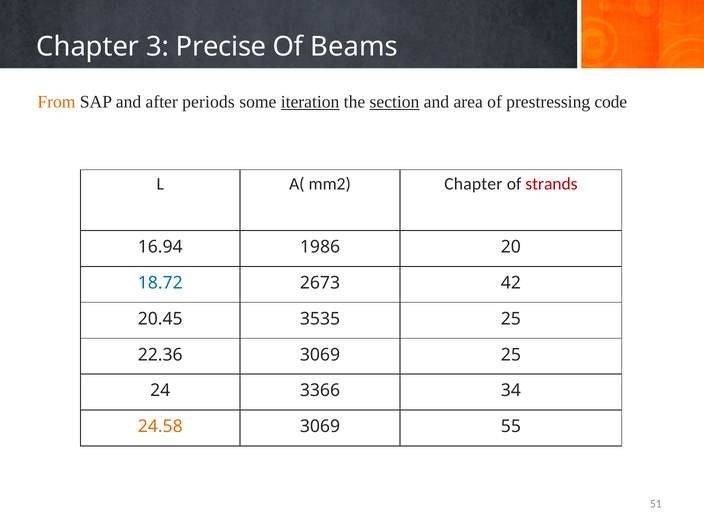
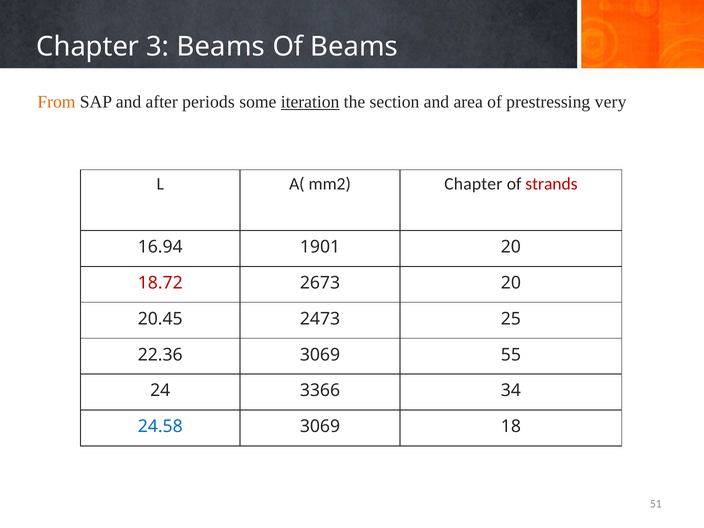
3 Precise: Precise -> Beams
section underline: present -> none
code: code -> very
1986: 1986 -> 1901
18.72 colour: blue -> red
2673 42: 42 -> 20
3535: 3535 -> 2473
3069 25: 25 -> 55
24.58 colour: orange -> blue
55: 55 -> 18
